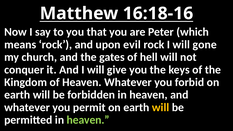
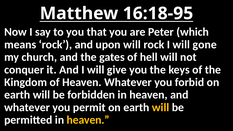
16:18-16: 16:18-16 -> 16:18-95
upon evil: evil -> will
heaven at (88, 120) colour: light green -> yellow
